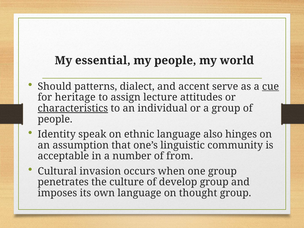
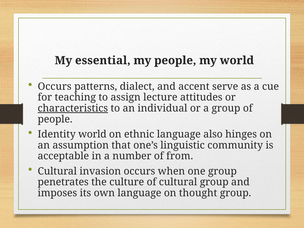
Should at (55, 86): Should -> Occurs
cue underline: present -> none
heritage: heritage -> teaching
Identity speak: speak -> world
of develop: develop -> cultural
